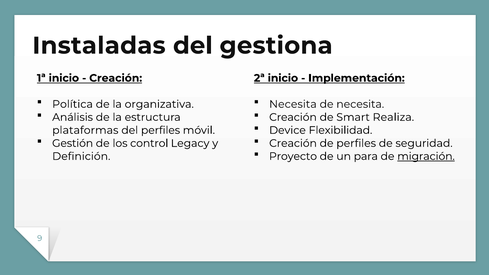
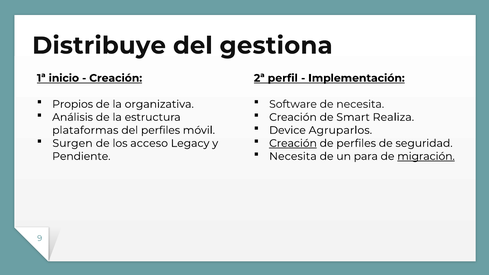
Instaladas: Instaladas -> Distribuye
2ª inicio: inicio -> perfil
Política: Política -> Propios
Necesita at (293, 104): Necesita -> Software
Flexibilidad: Flexibilidad -> Agruparlos
Gestión: Gestión -> Surgen
control: control -> acceso
Creación at (293, 143) underline: none -> present
Proyecto at (293, 156): Proyecto -> Necesita
Definición: Definición -> Pendiente
